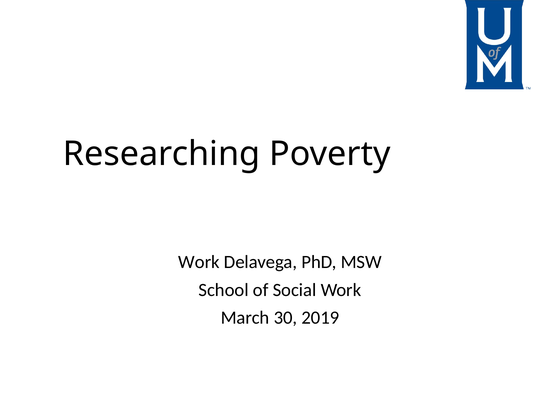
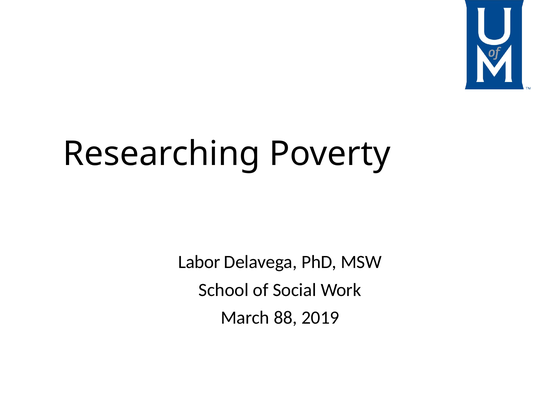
Work at (199, 262): Work -> Labor
30: 30 -> 88
